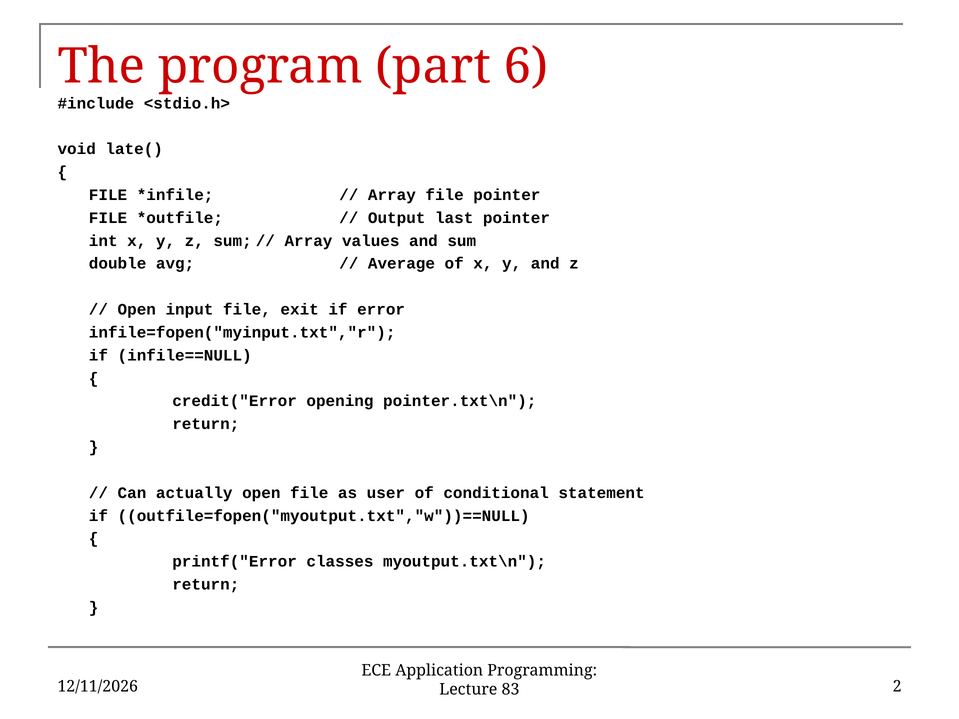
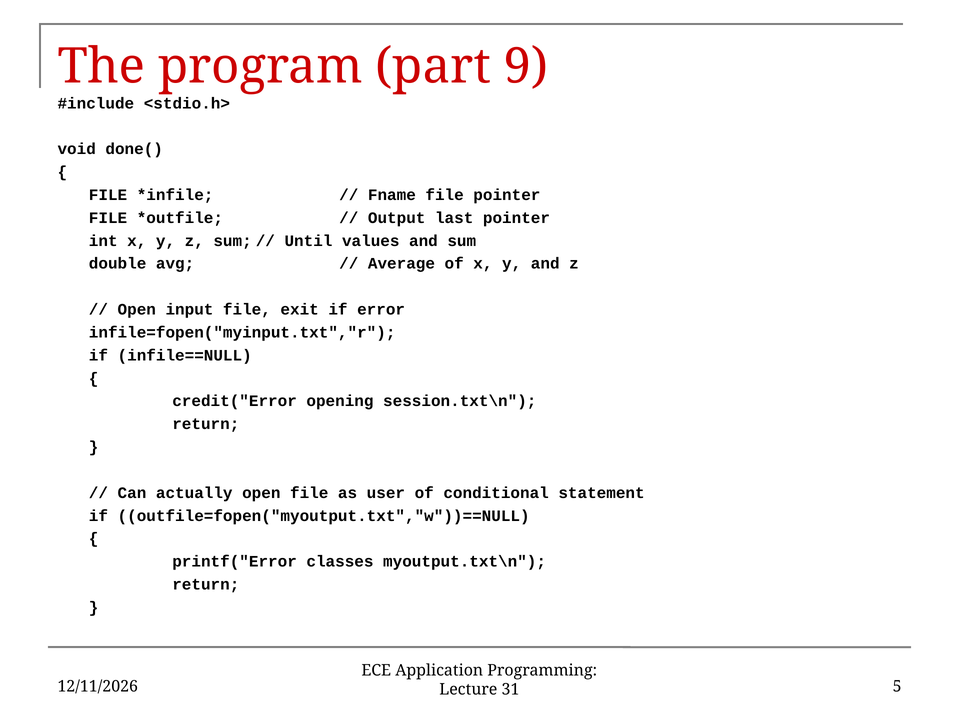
6: 6 -> 9
late(: late( -> done(
Array at (392, 195): Array -> Fname
Array at (308, 241): Array -> Until
pointer.txt\n: pointer.txt\n -> session.txt\n
2: 2 -> 5
83: 83 -> 31
